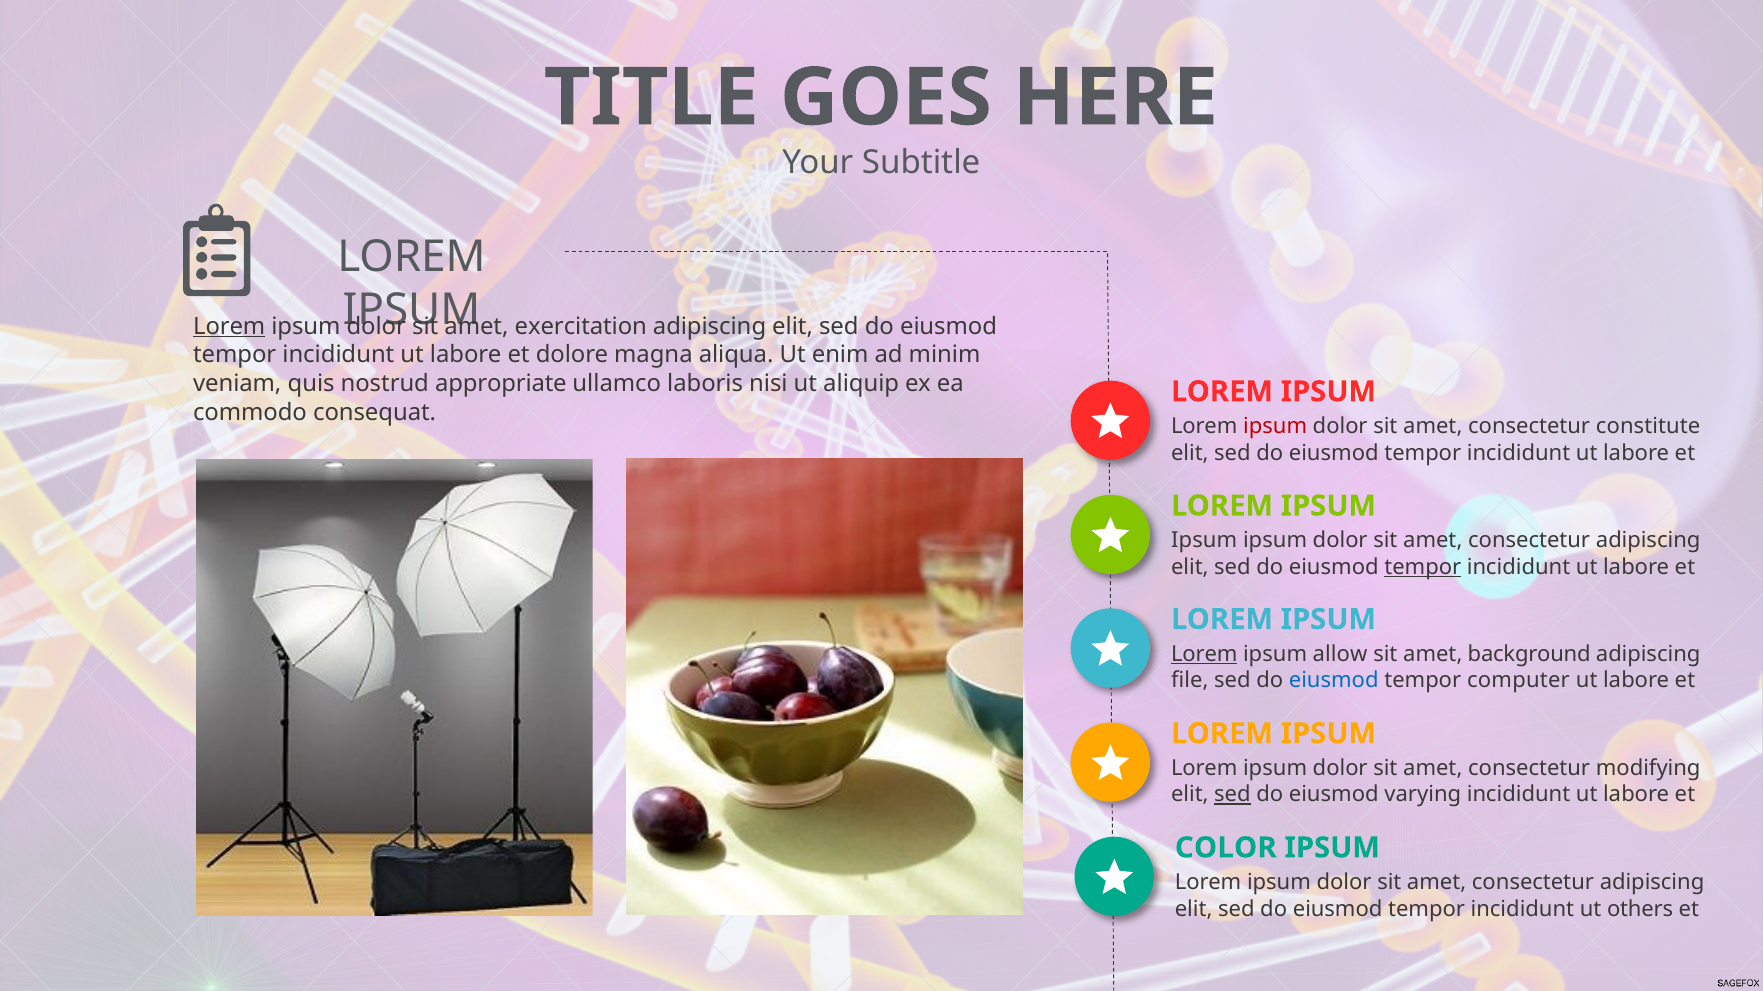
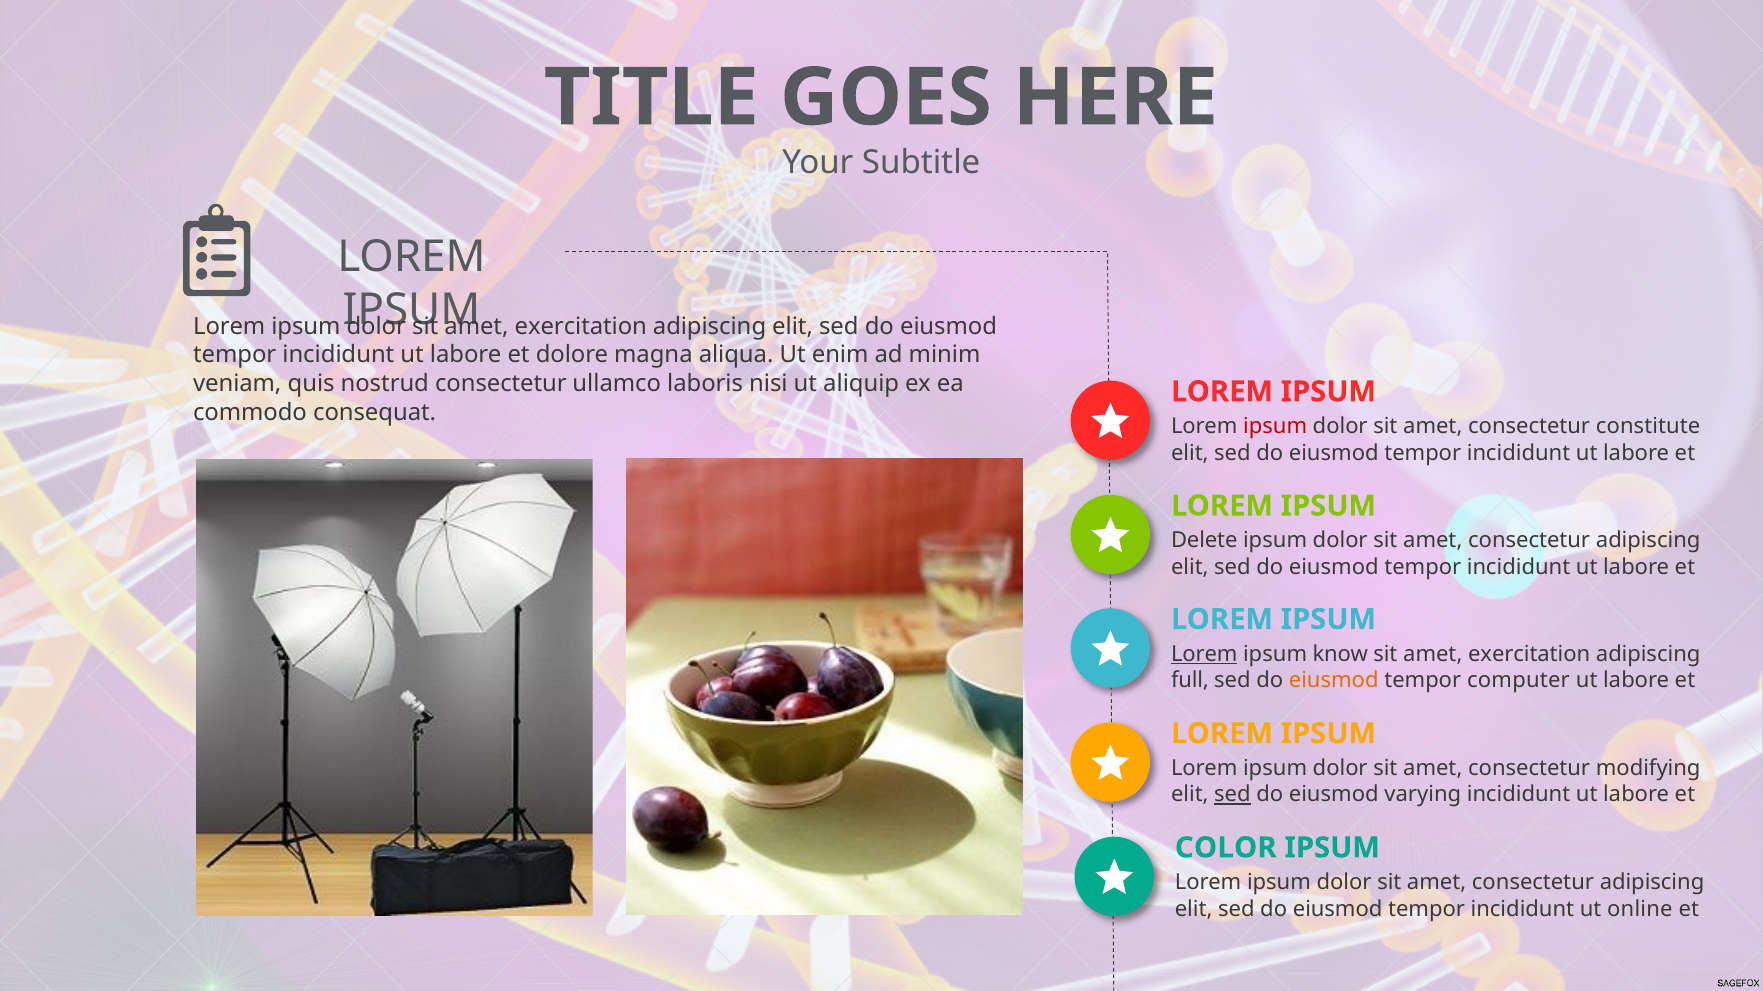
Lorem at (229, 327) underline: present -> none
nostrud appropriate: appropriate -> consectetur
Ipsum at (1204, 541): Ipsum -> Delete
tempor at (1423, 567) underline: present -> none
allow: allow -> know
background at (1529, 655): background -> exercitation
file: file -> full
eiusmod at (1334, 681) colour: blue -> orange
others: others -> online
